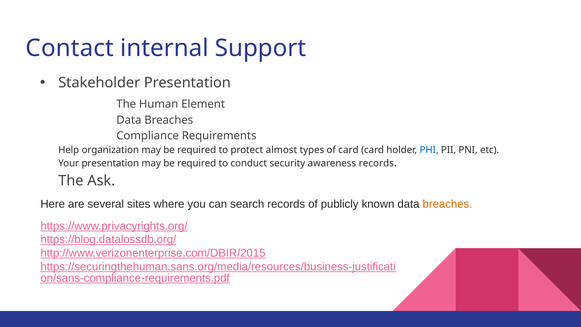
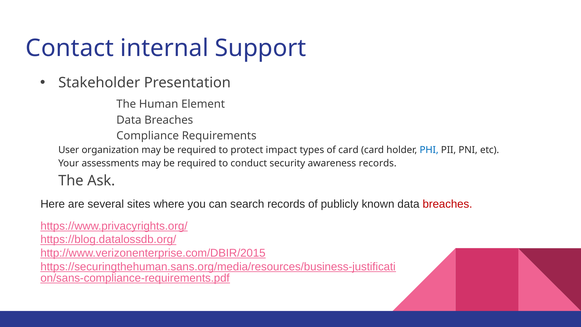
Help: Help -> User
almost: almost -> impact
Your presentation: presentation -> assessments
breaches at (447, 204) colour: orange -> red
